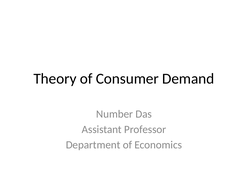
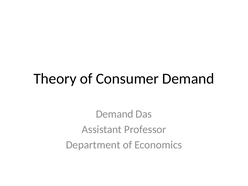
Number at (115, 114): Number -> Demand
